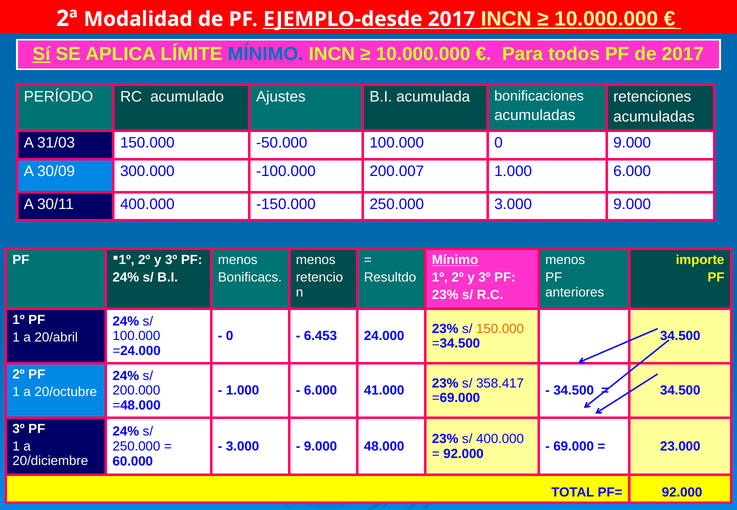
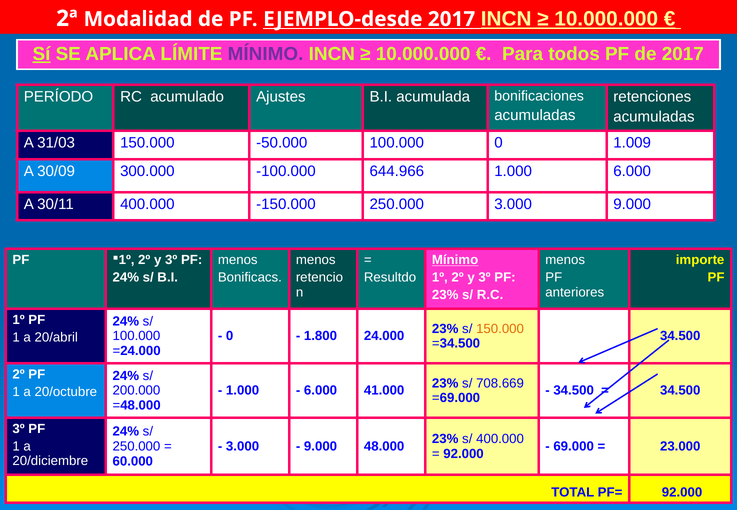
MÍNIMO at (266, 54) colour: blue -> purple
0 9.000: 9.000 -> 1.009
200.007: 200.007 -> 644.966
6.453: 6.453 -> 1.800
358.417: 358.417 -> 708.669
